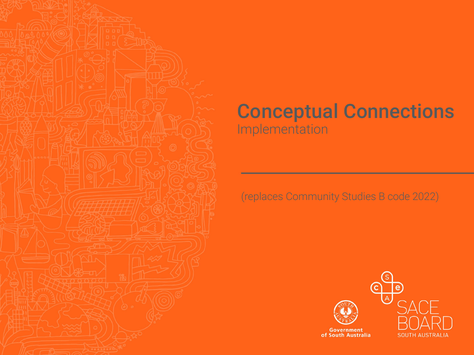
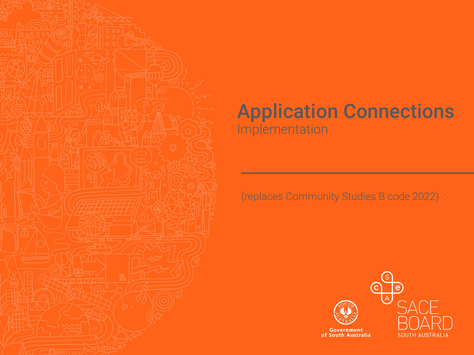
Conceptual: Conceptual -> Application
